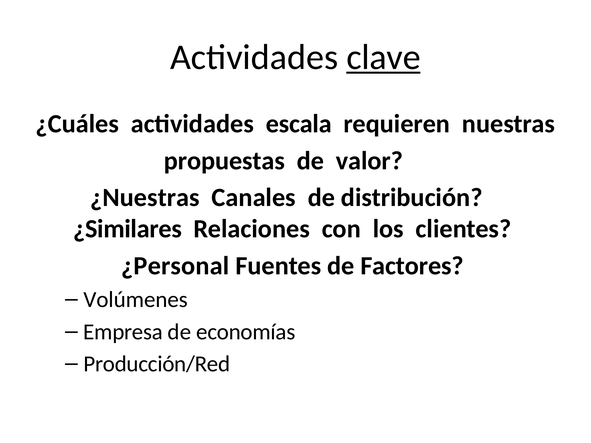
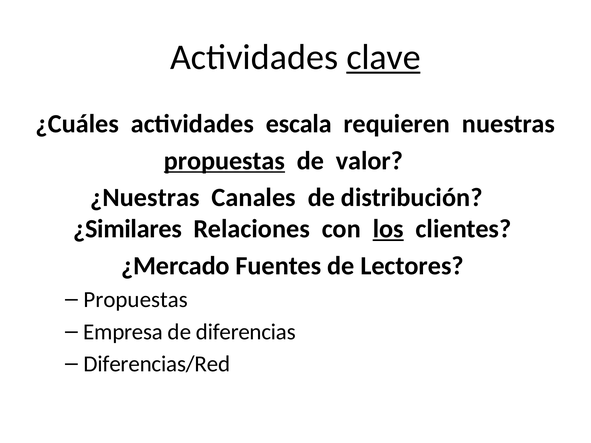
propuestas at (224, 161) underline: none -> present
los underline: none -> present
¿Personal: ¿Personal -> ¿Mercado
Factores: Factores -> Lectores
Volúmenes at (136, 300): Volúmenes -> Propuestas
economías: economías -> diferencias
Producción/Red: Producción/Red -> Diferencias/Red
